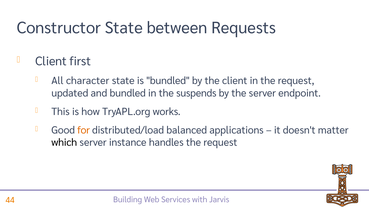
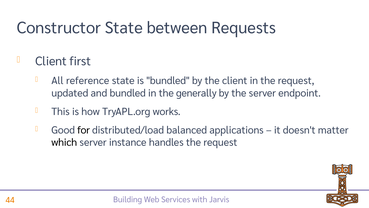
character: character -> reference
suspends: suspends -> generally
for colour: orange -> black
